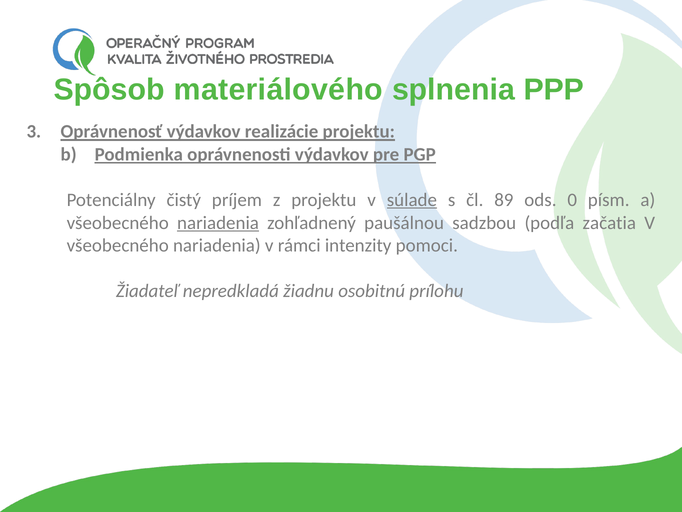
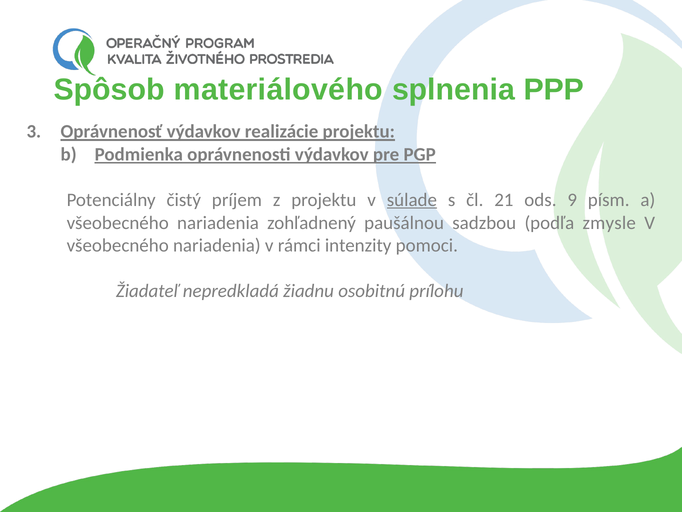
89: 89 -> 21
0: 0 -> 9
nariadenia at (218, 223) underline: present -> none
začatia: začatia -> zmysle
